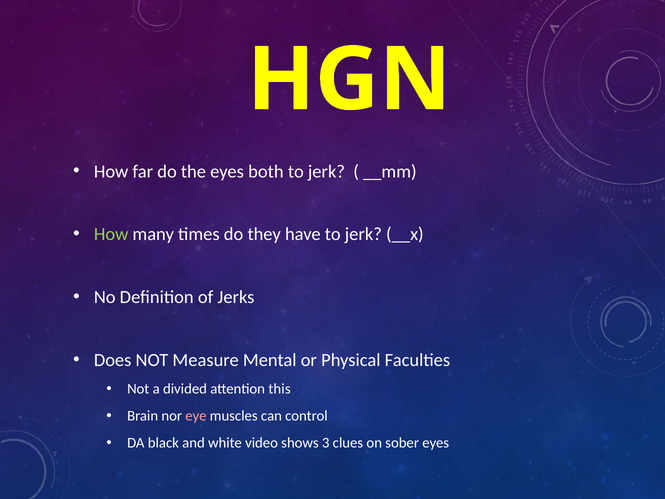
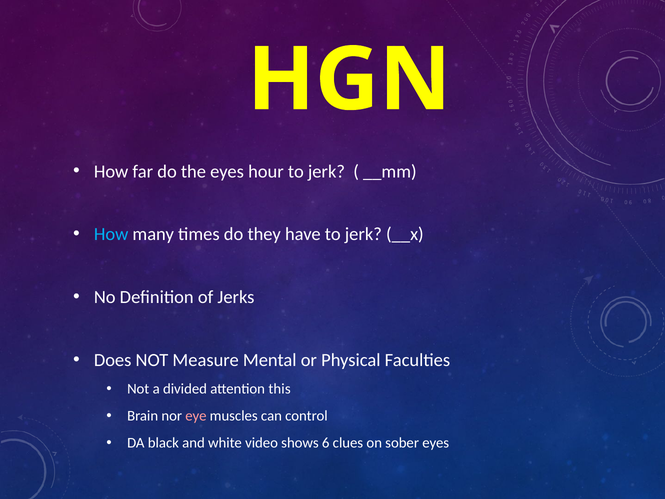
both: both -> hour
How at (111, 234) colour: light green -> light blue
3: 3 -> 6
